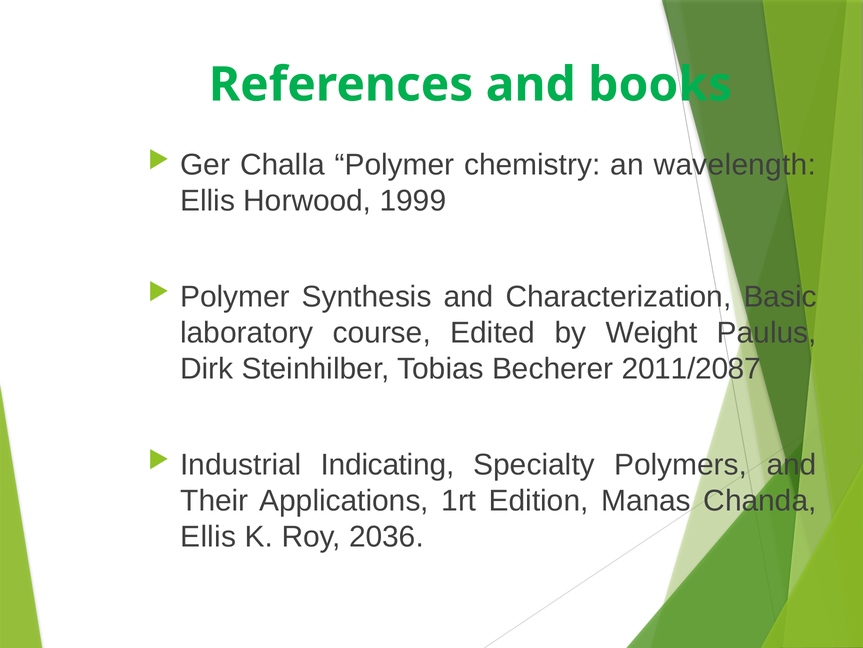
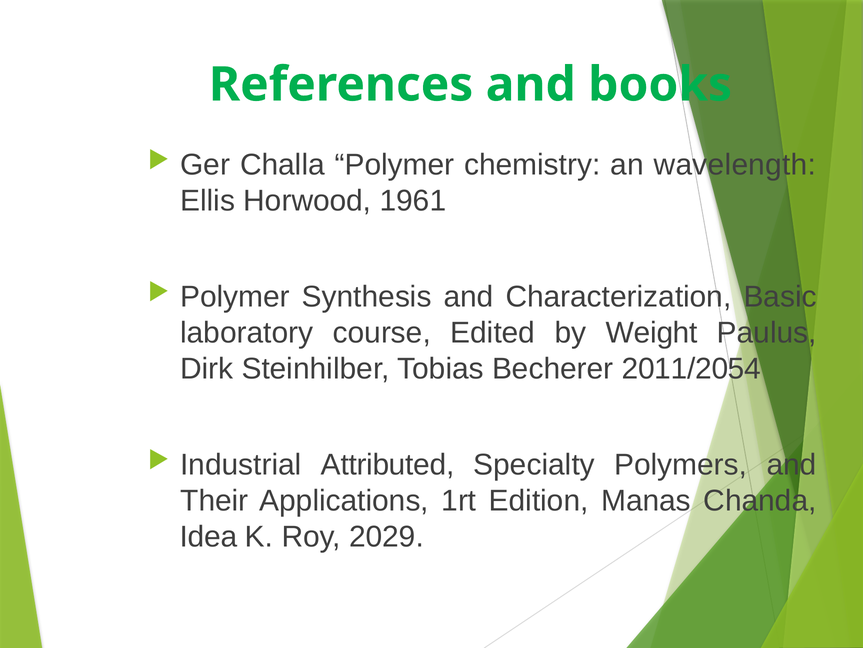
1999: 1999 -> 1961
2011/2087: 2011/2087 -> 2011/2054
Indicating: Indicating -> Attributed
Ellis at (208, 536): Ellis -> Idea
2036: 2036 -> 2029
